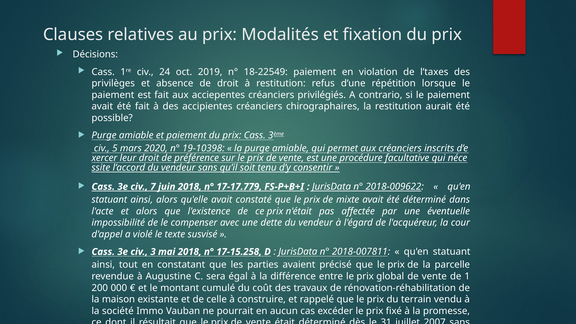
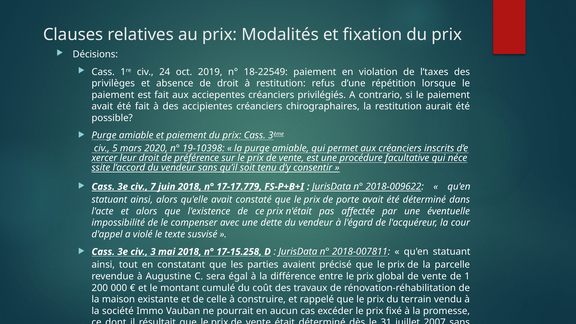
mixte: mixte -> porte
